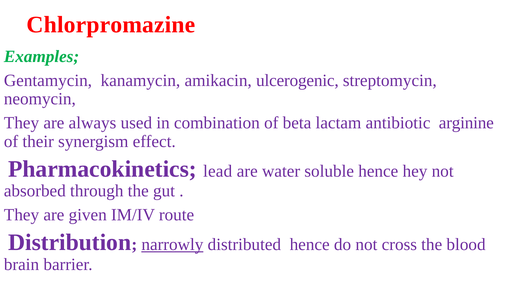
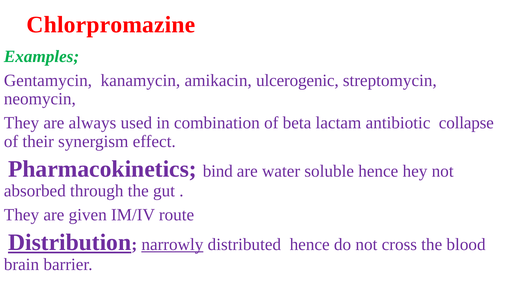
arginine: arginine -> collapse
lead: lead -> bind
Distribution underline: none -> present
